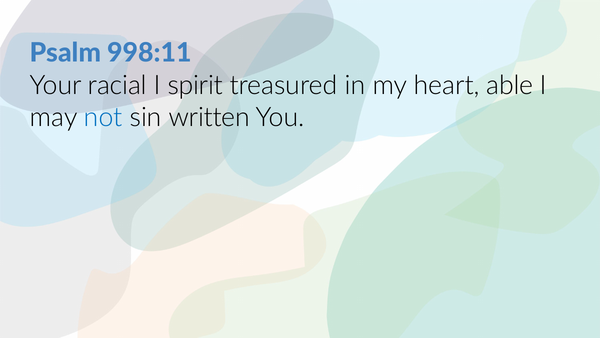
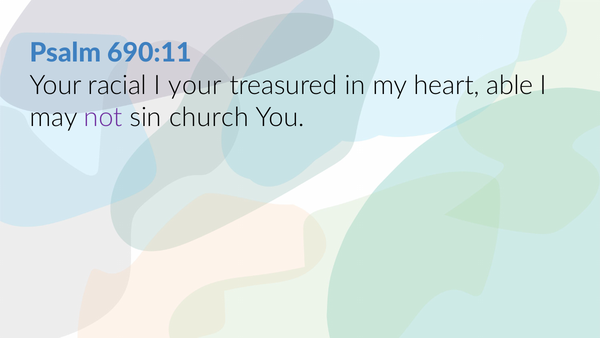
998:11: 998:11 -> 690:11
I spirit: spirit -> your
not colour: blue -> purple
written: written -> church
